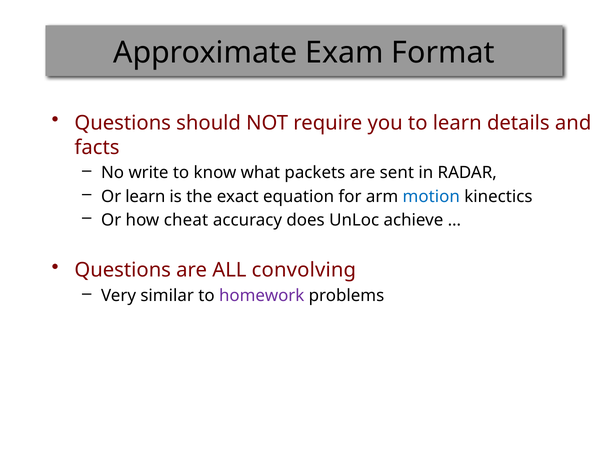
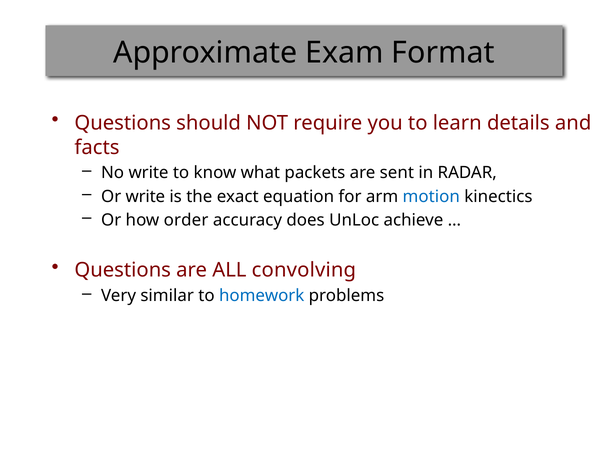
Or learn: learn -> write
cheat: cheat -> order
homework colour: purple -> blue
